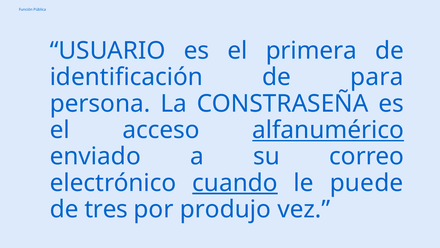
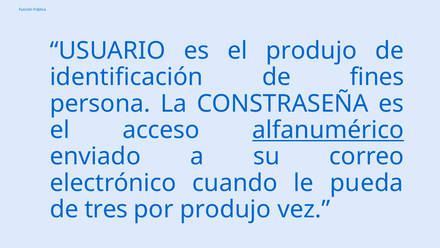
el primera: primera -> produjo
para: para -> fines
cuando underline: present -> none
puede: puede -> pueda
